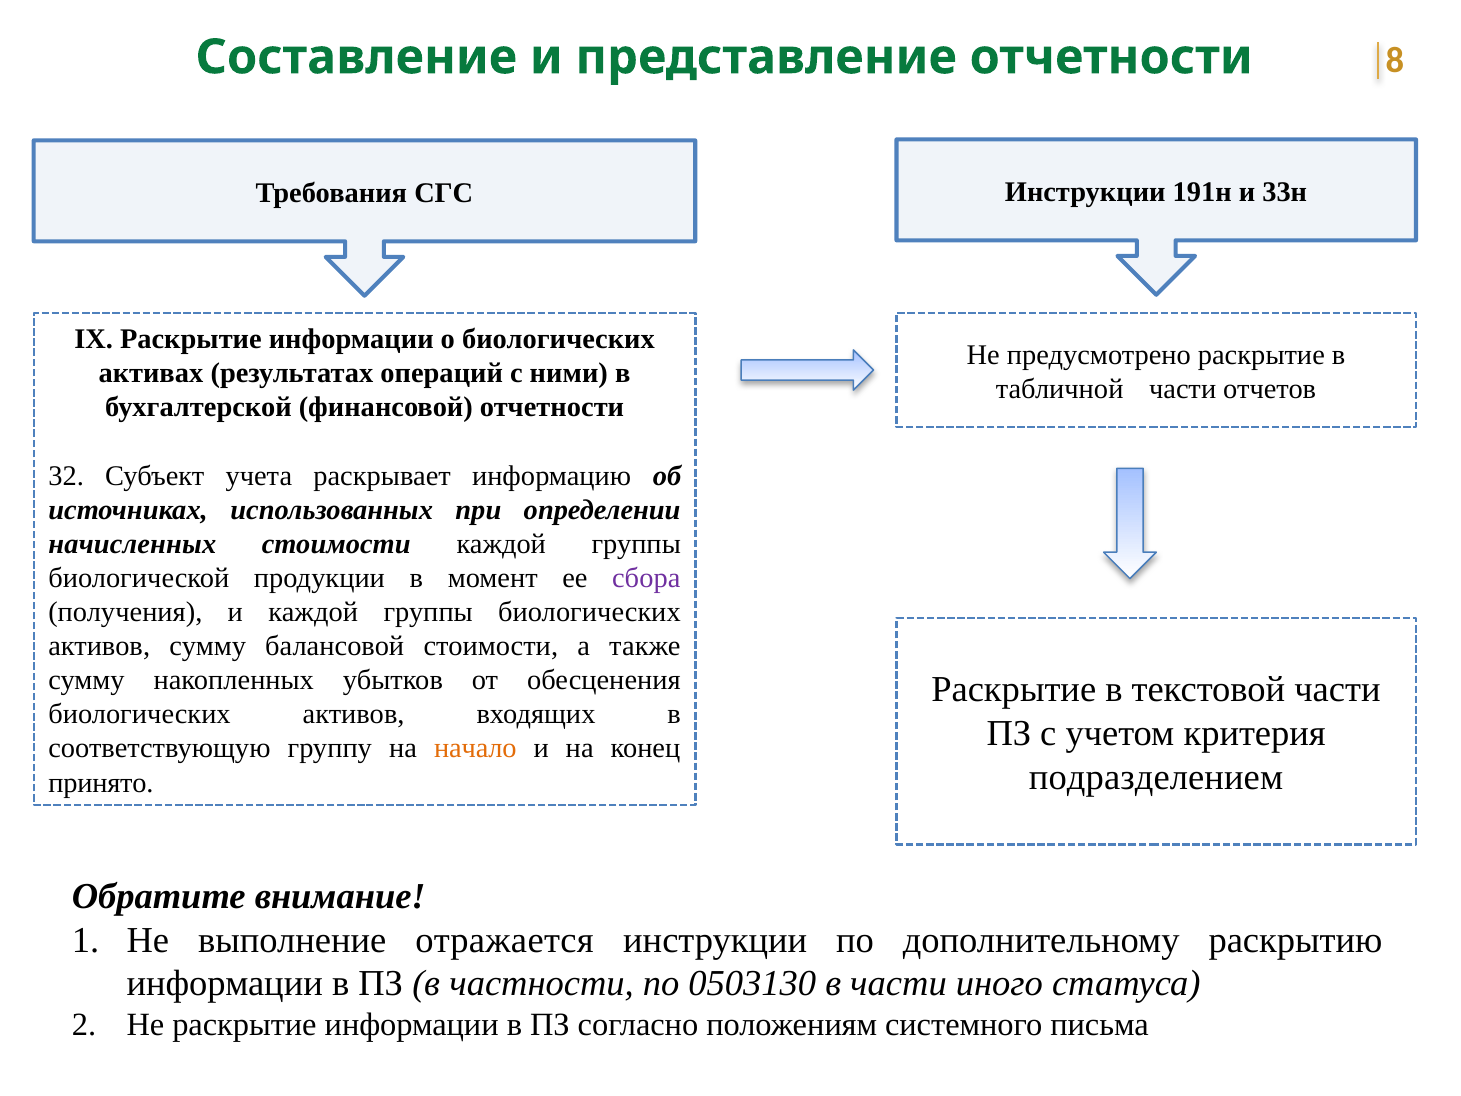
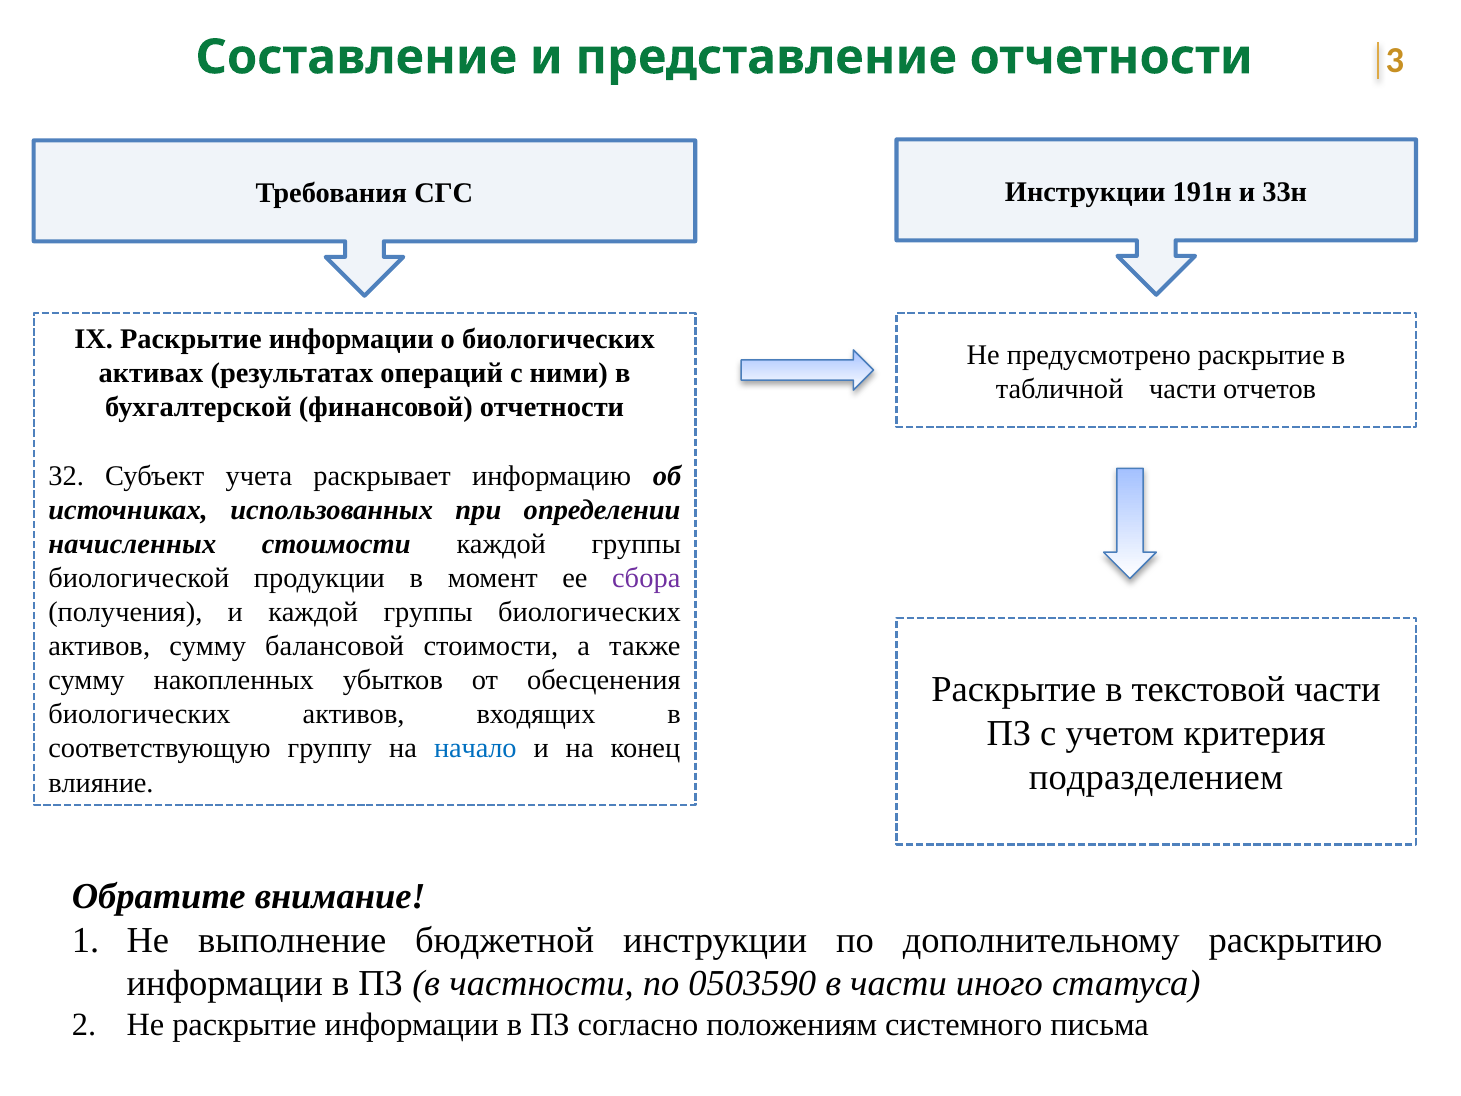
8: 8 -> 3
начало colour: orange -> blue
принято: принято -> влияние
отражается: отражается -> бюджетной
0503130: 0503130 -> 0503590
